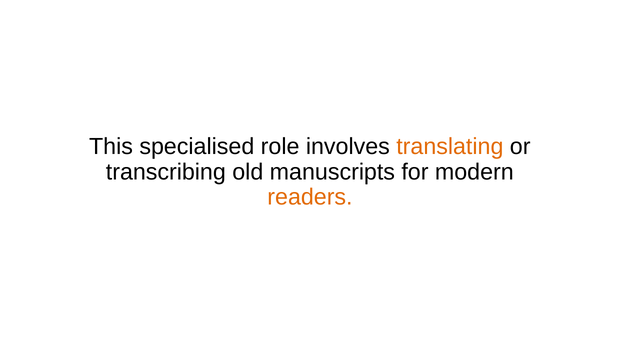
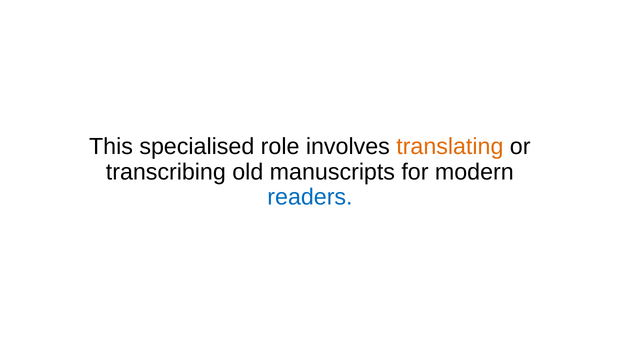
readers colour: orange -> blue
